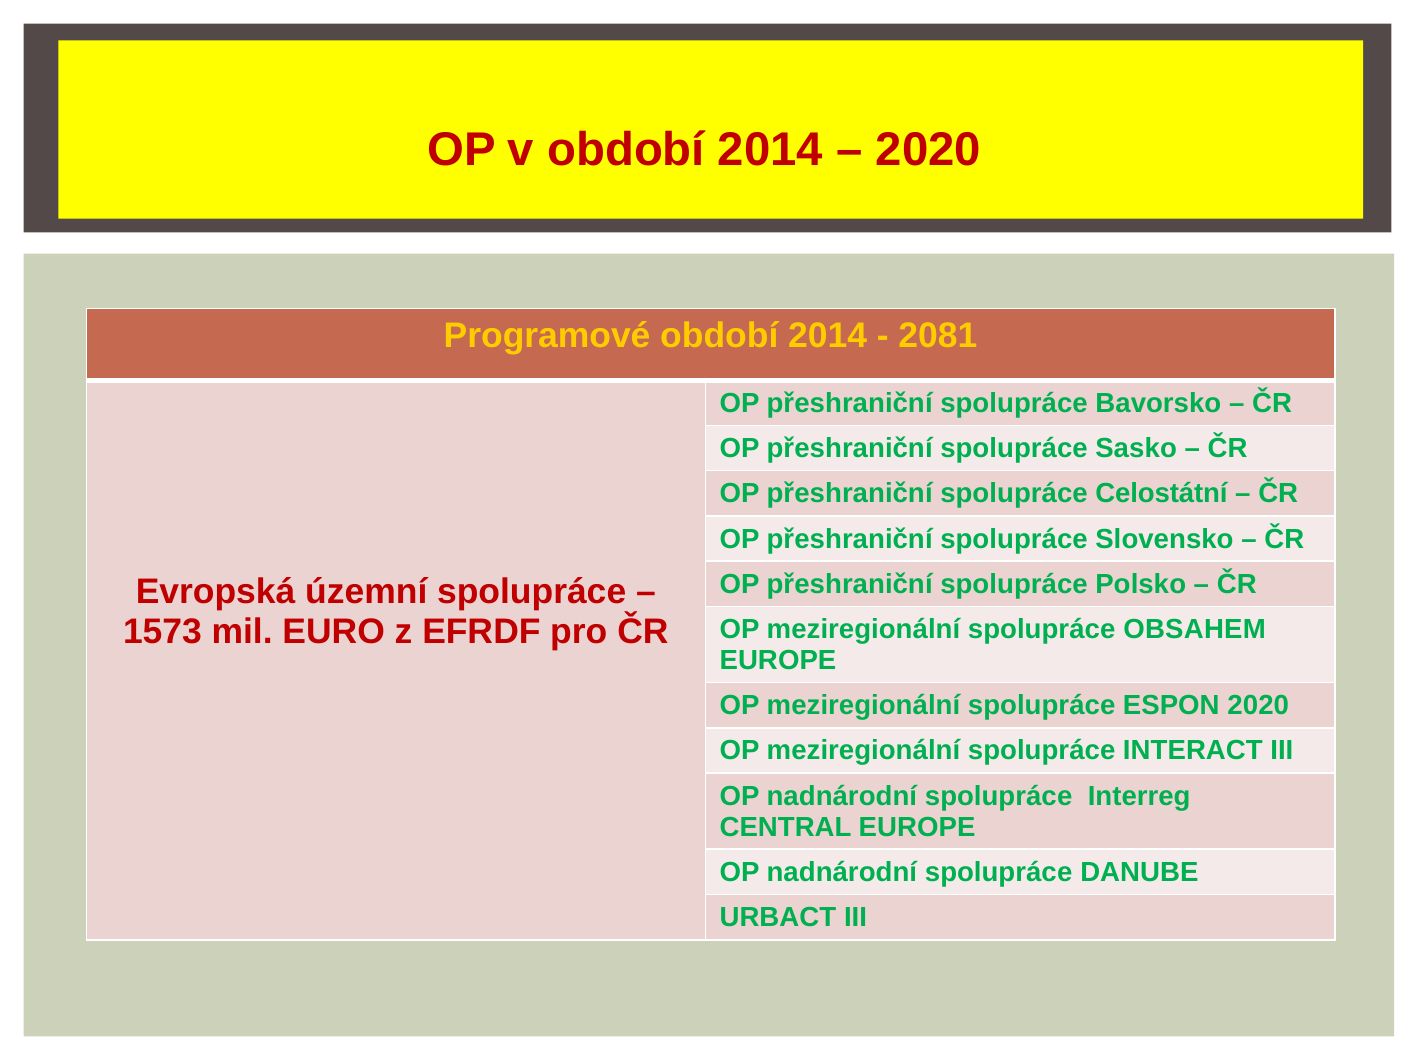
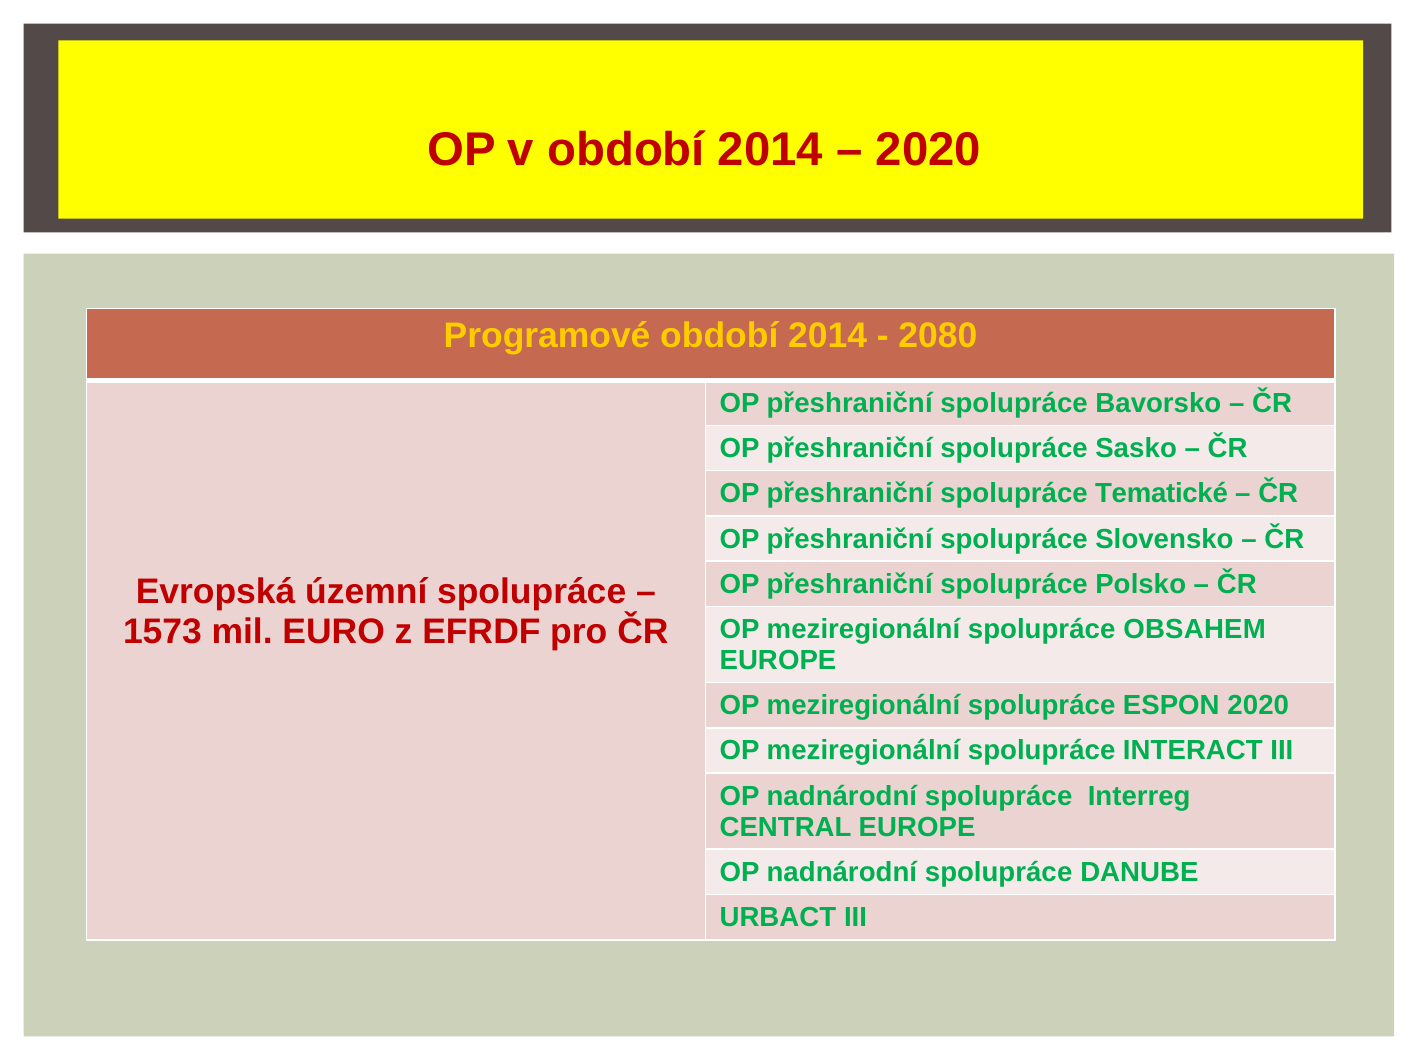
2081: 2081 -> 2080
Celostátní: Celostátní -> Tematické
